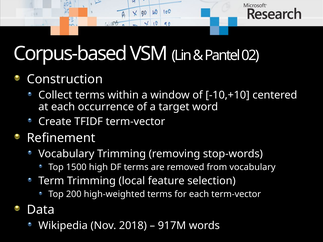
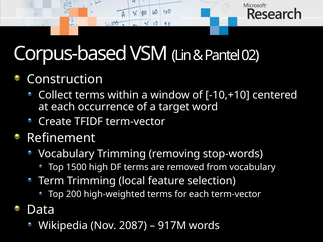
2018: 2018 -> 2087
